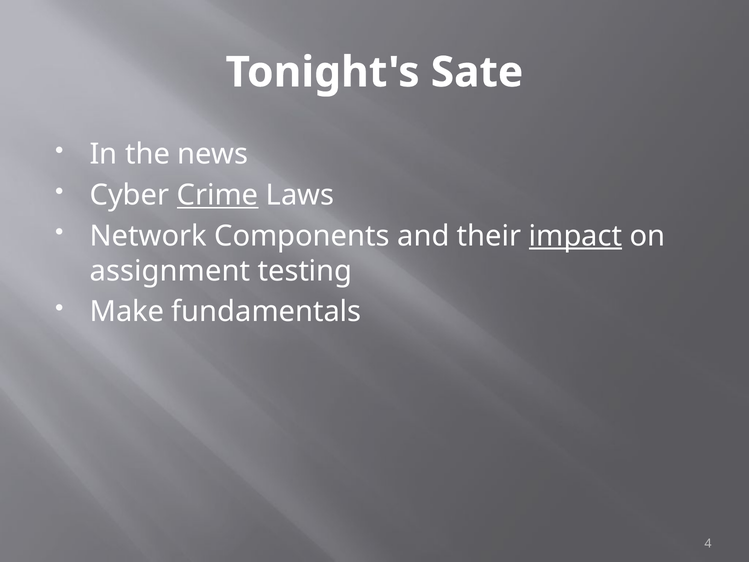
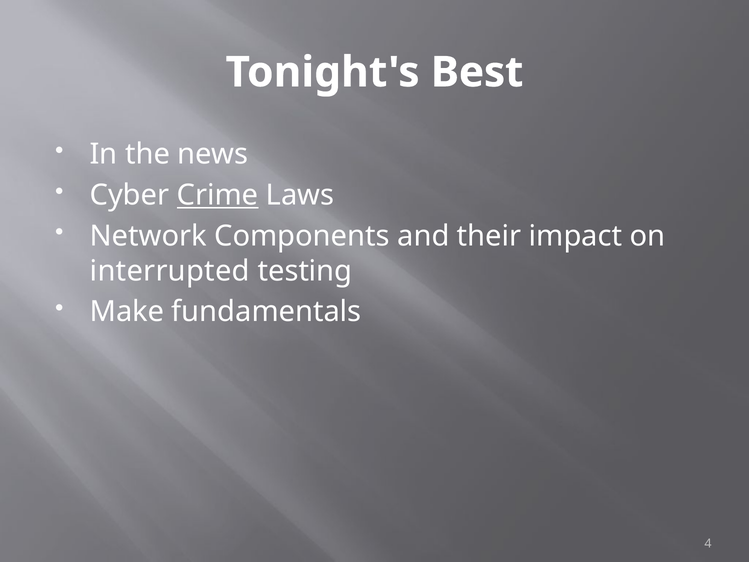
Sate: Sate -> Best
impact underline: present -> none
assignment: assignment -> interrupted
